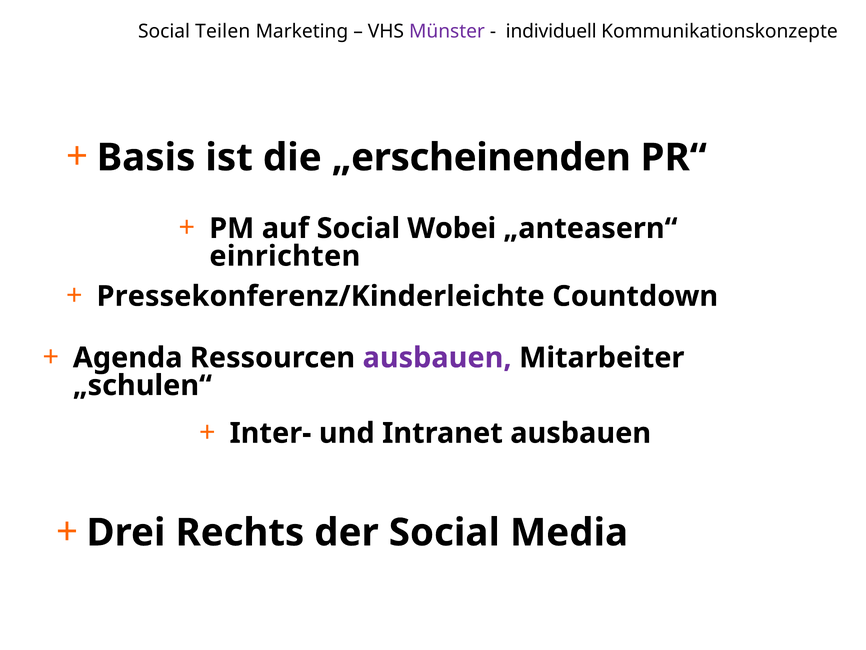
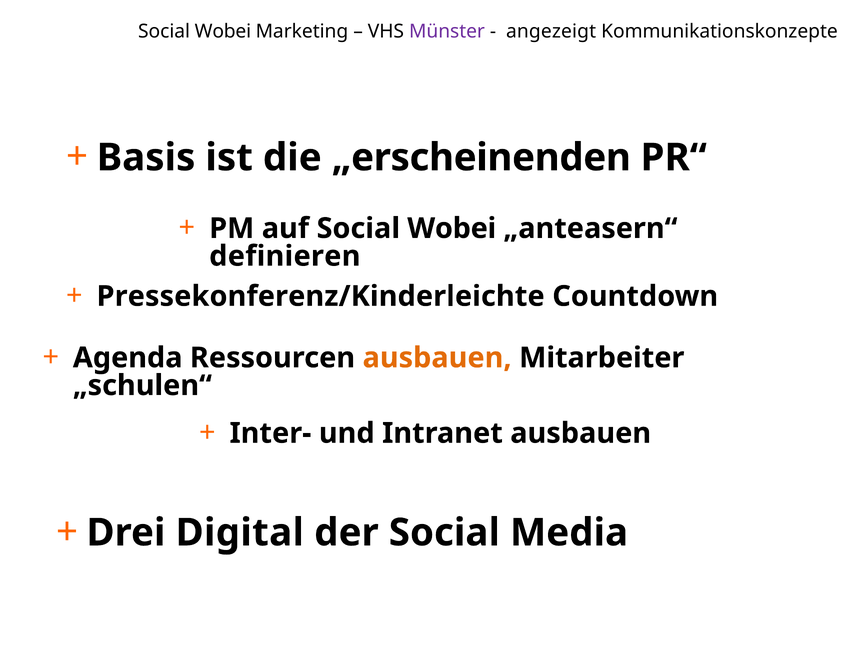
Teilen at (223, 31): Teilen -> Wobei
individuell: individuell -> angezeigt
einrichten: einrichten -> definieren
ausbauen at (437, 357) colour: purple -> orange
Rechts: Rechts -> Digital
